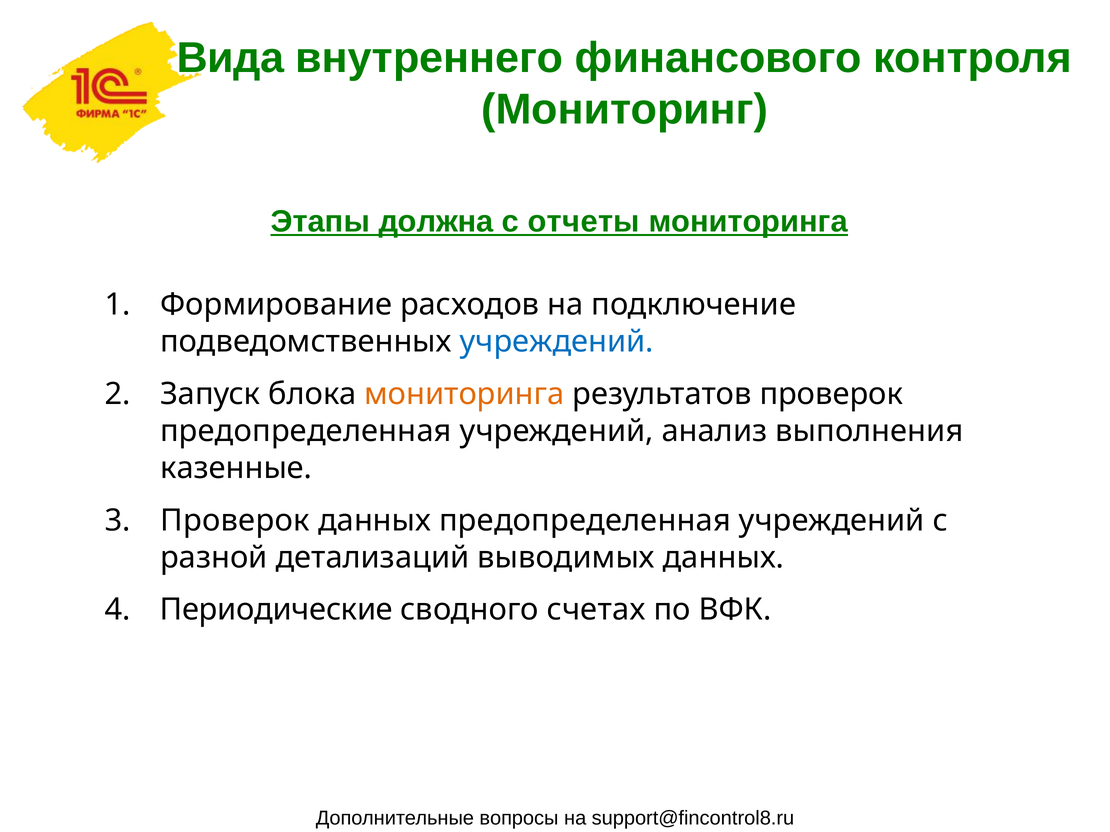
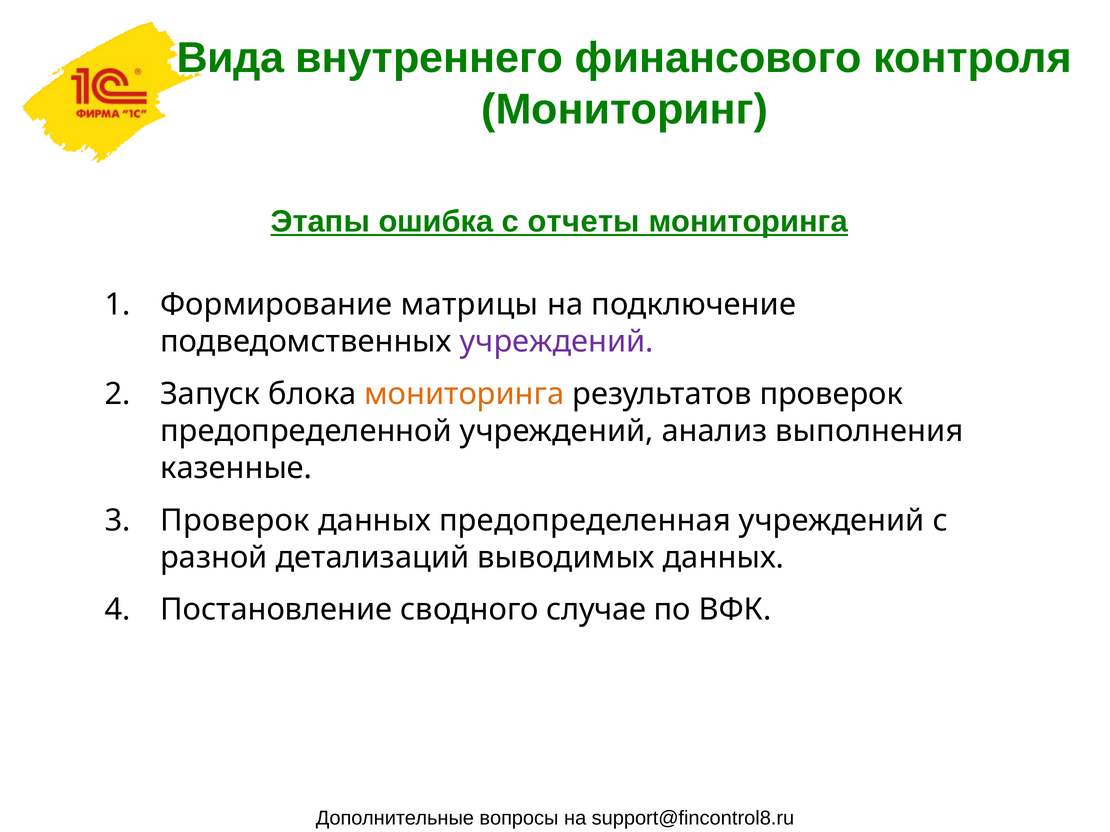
должна: должна -> ошибка
расходов: расходов -> матрицы
учреждений at (557, 342) colour: blue -> purple
предопределенная at (306, 431): предопределенная -> предопределенной
Периодические: Периодические -> Постановление
счетах: счетах -> случае
